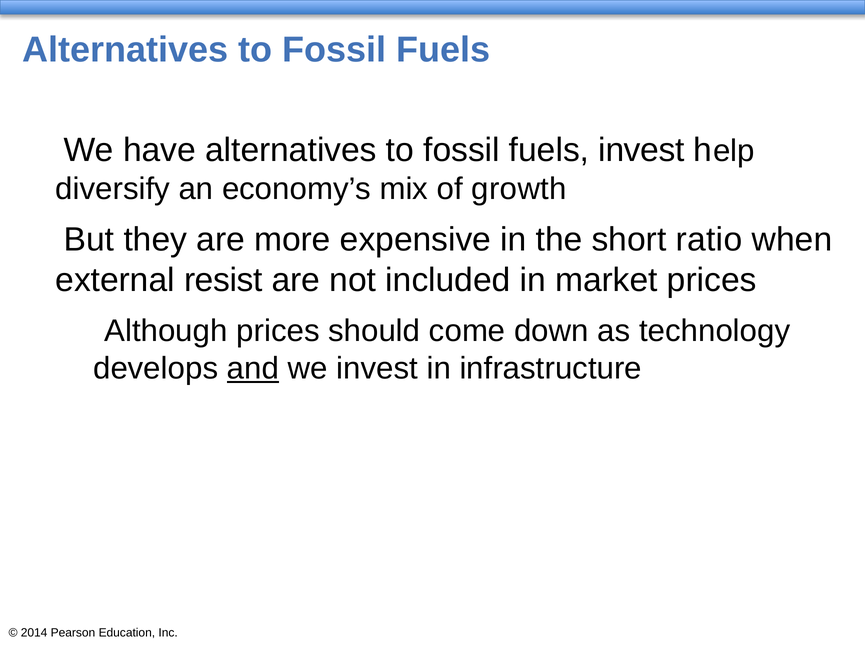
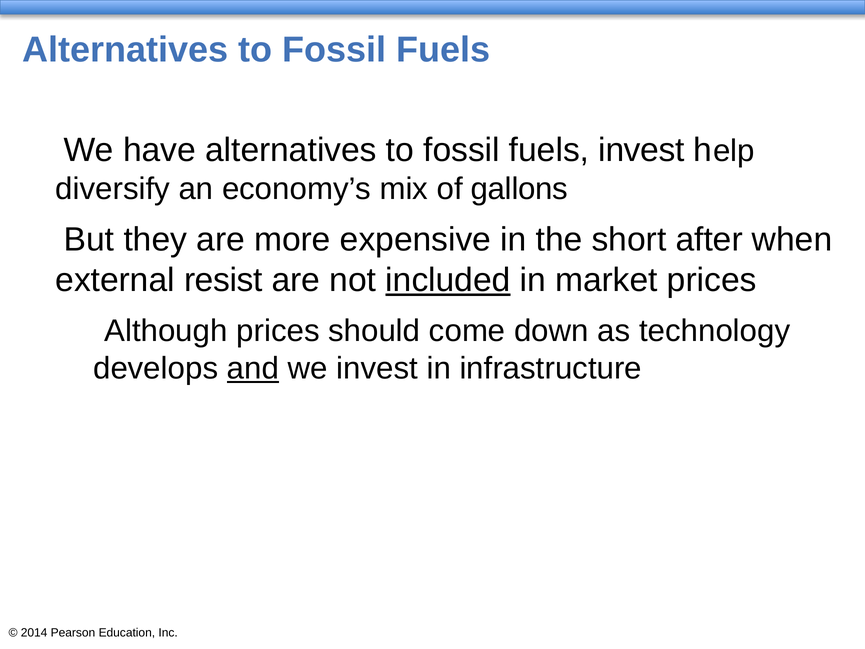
growth: growth -> gallons
ratio: ratio -> after
included underline: none -> present
